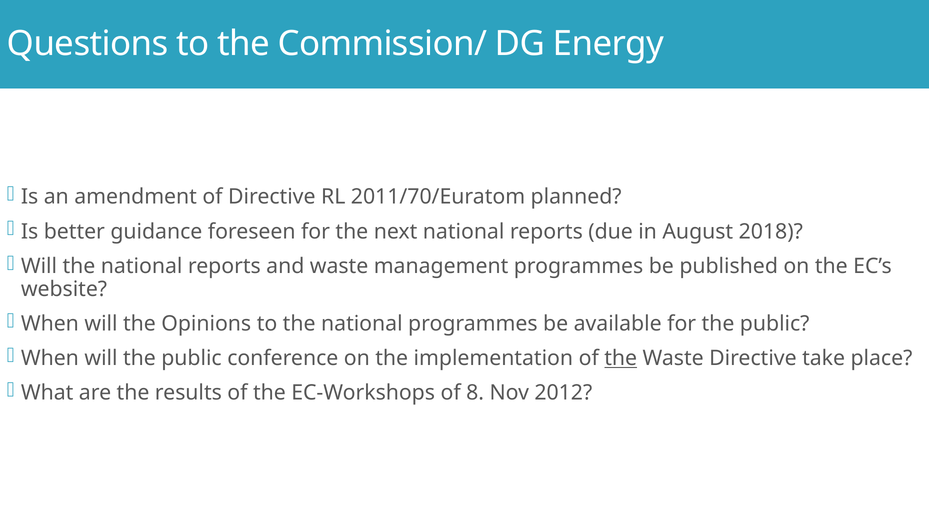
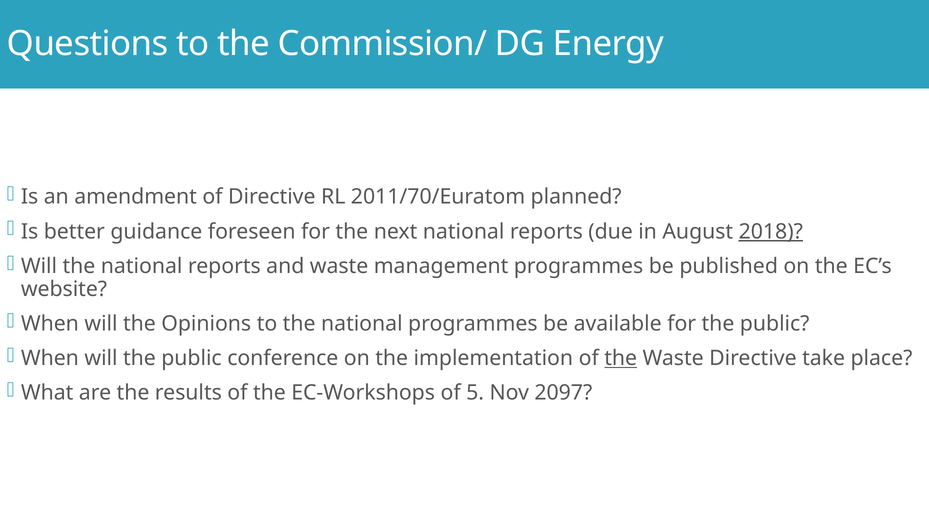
2018 underline: none -> present
8: 8 -> 5
2012: 2012 -> 2097
